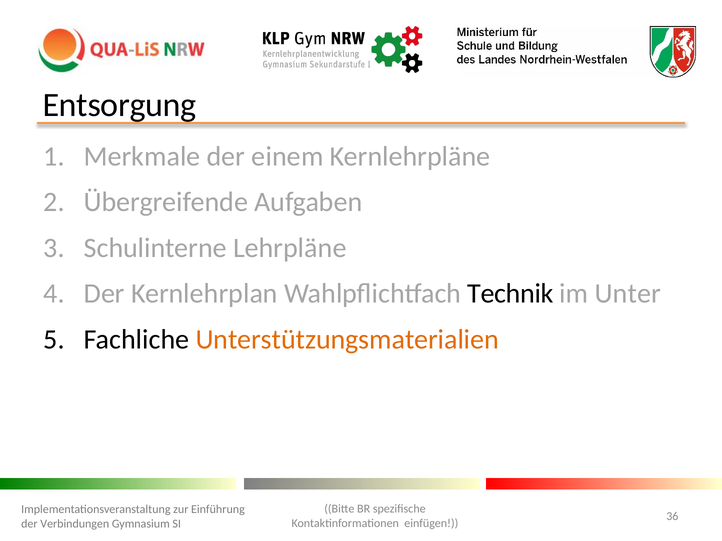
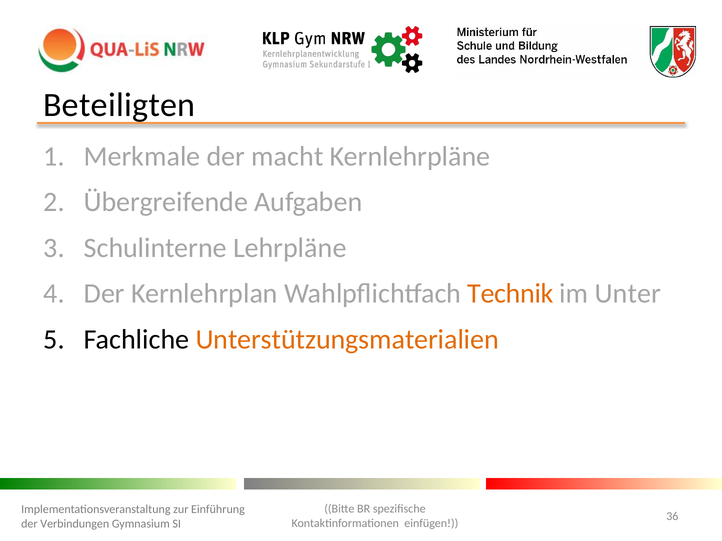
Entsorgung: Entsorgung -> Beteiligten
einem: einem -> macht
Technik colour: black -> orange
